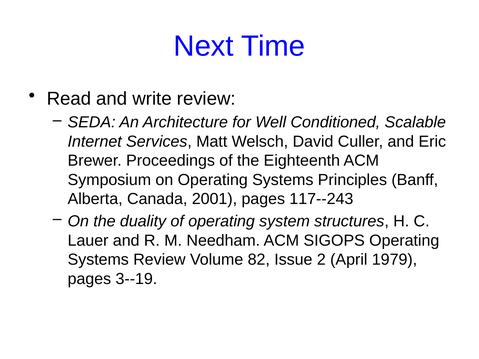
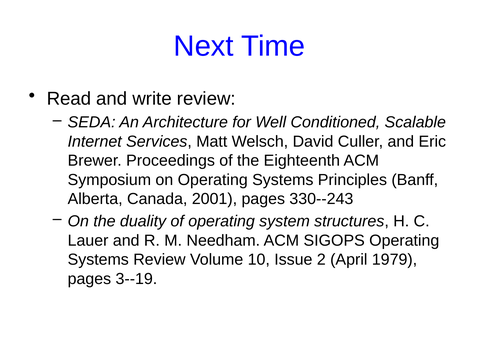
117--243: 117--243 -> 330--243
82: 82 -> 10
